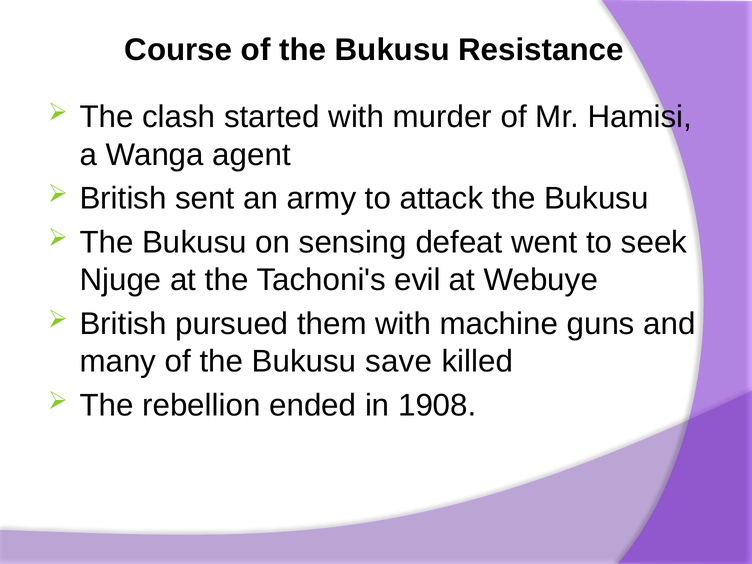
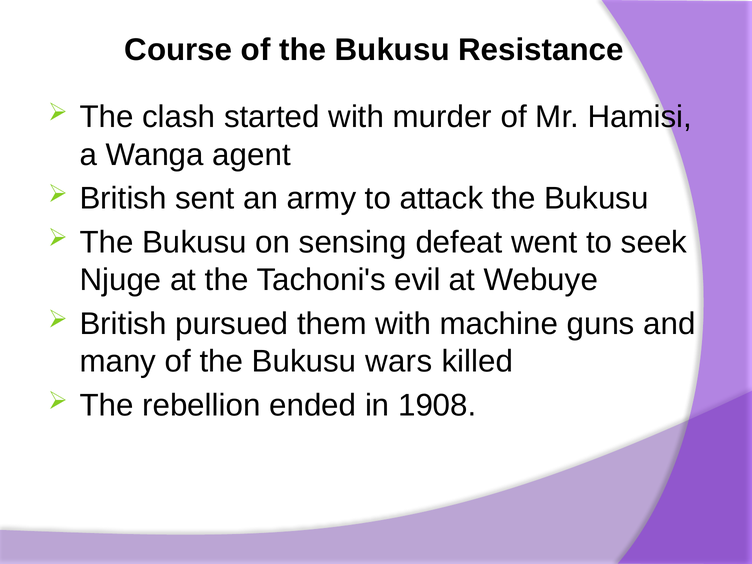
save: save -> wars
